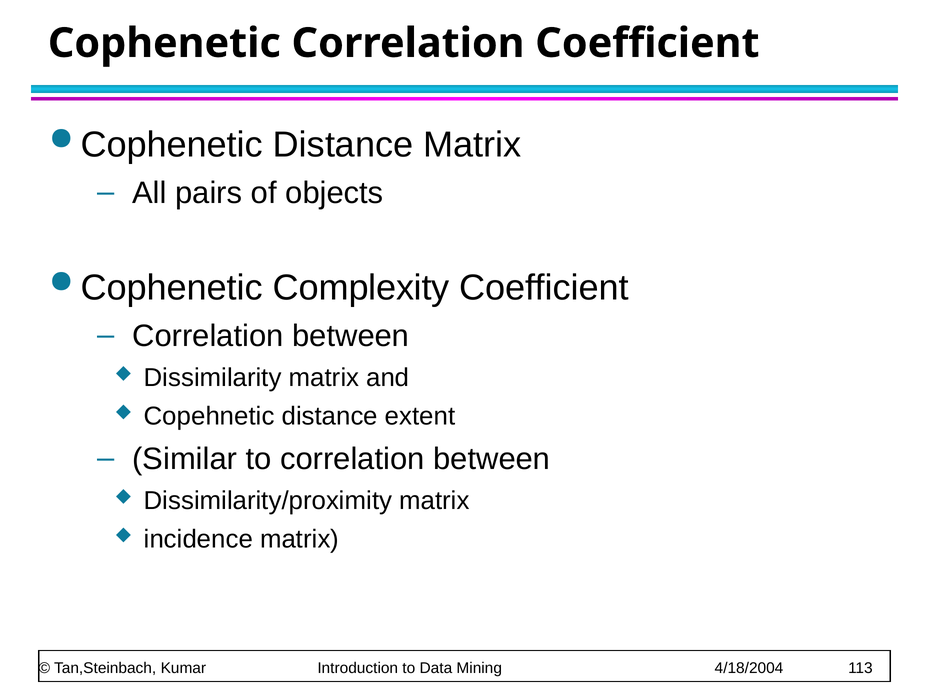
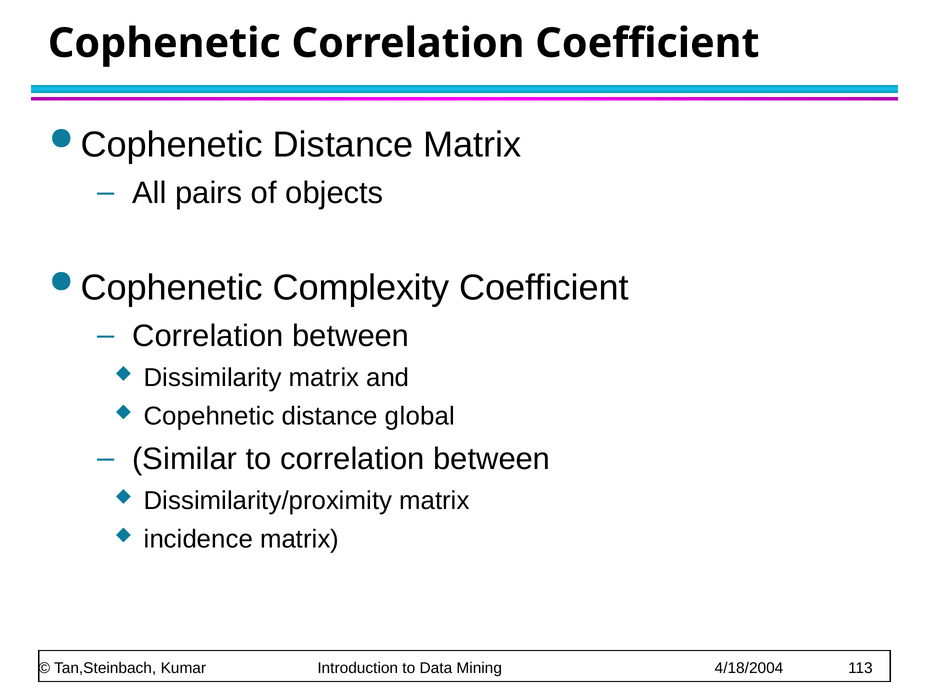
extent: extent -> global
